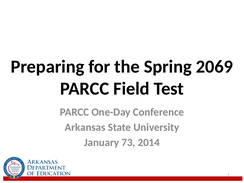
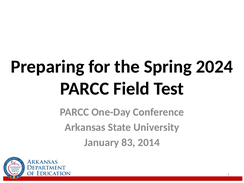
2069: 2069 -> 2024
73: 73 -> 83
